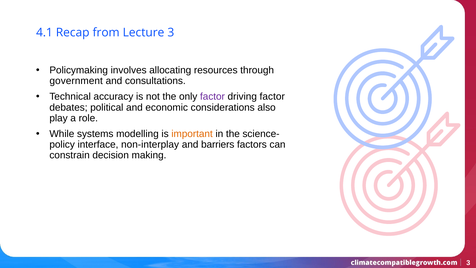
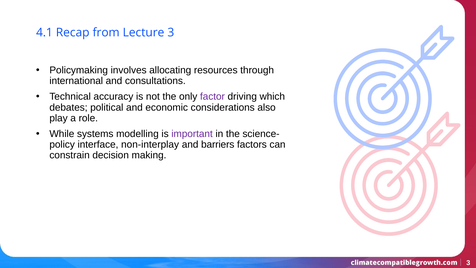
government: government -> international
driving factor: factor -> which
important colour: orange -> purple
